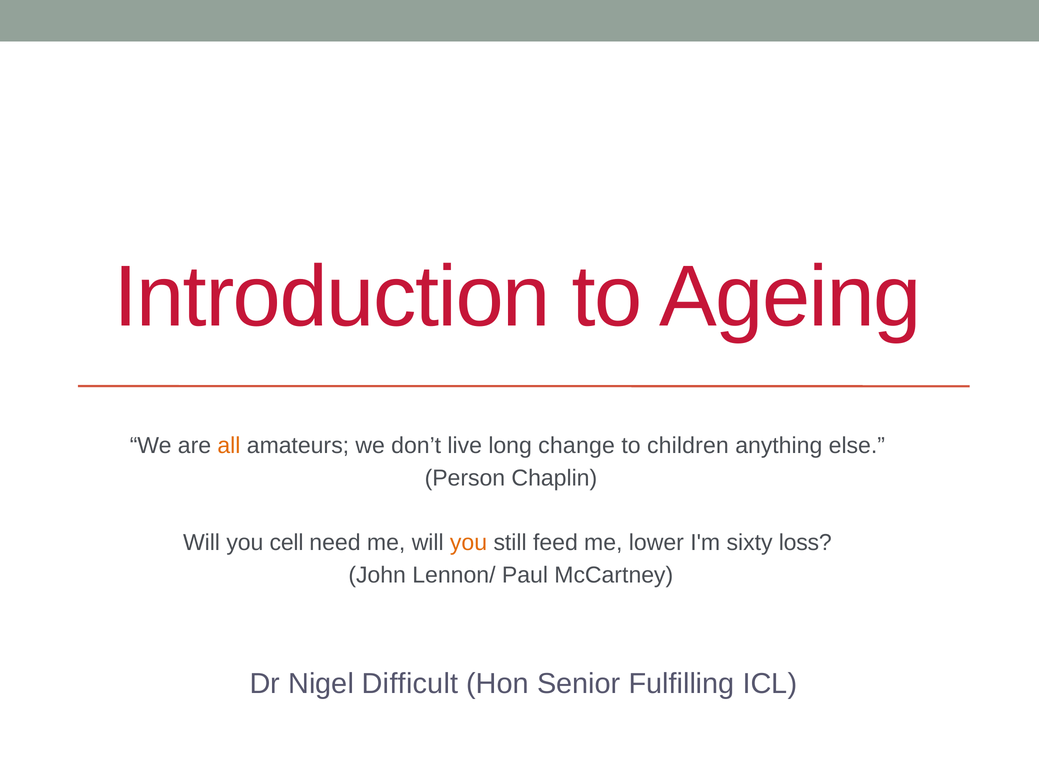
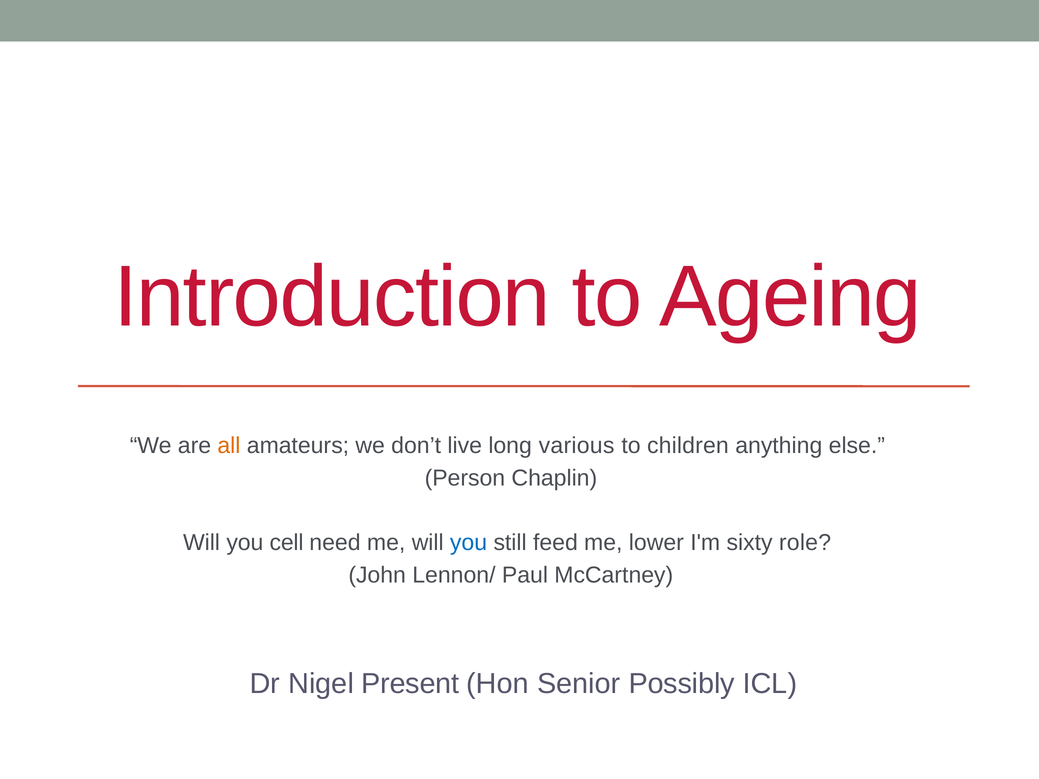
change: change -> various
you at (469, 543) colour: orange -> blue
loss: loss -> role
Difficult: Difficult -> Present
Fulfilling: Fulfilling -> Possibly
